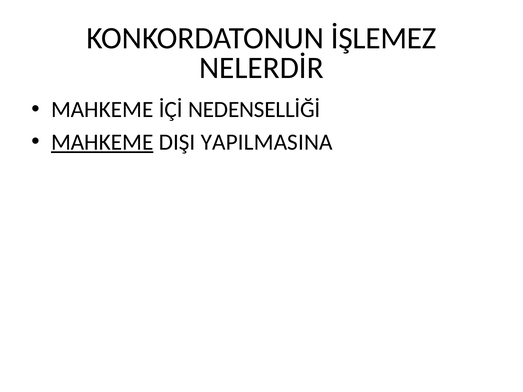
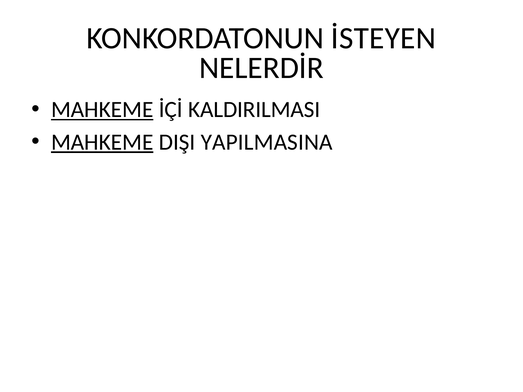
İŞLEMEZ: İŞLEMEZ -> İSTEYEN
MAHKEME at (102, 110) underline: none -> present
NEDENSELLİĞİ: NEDENSELLİĞİ -> KALDIRILMASI
